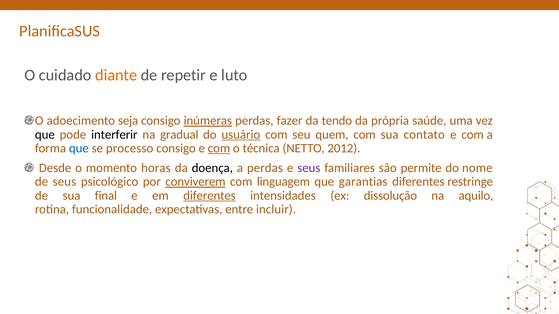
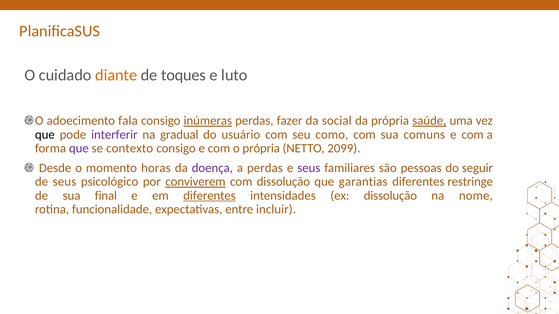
repetir: repetir -> toques
seja: seja -> fala
tendo: tendo -> social
saúde underline: none -> present
interferir colour: black -> purple
usuário underline: present -> none
quem: quem -> como
contato: contato -> comuns
que at (79, 148) colour: blue -> purple
processo: processo -> contexto
com at (219, 148) underline: present -> none
o técnica: técnica -> própria
2012: 2012 -> 2099
doença colour: black -> purple
permite: permite -> pessoas
nome: nome -> seguir
com linguagem: linguagem -> dissolução
aquilo: aquilo -> nome
